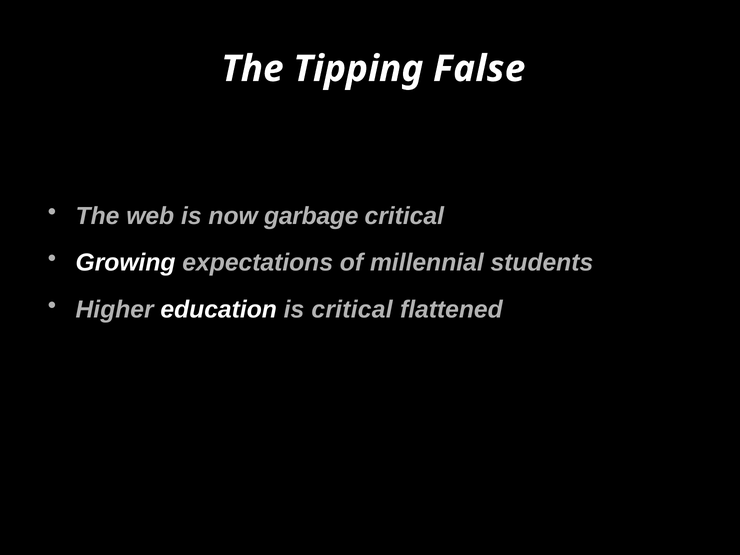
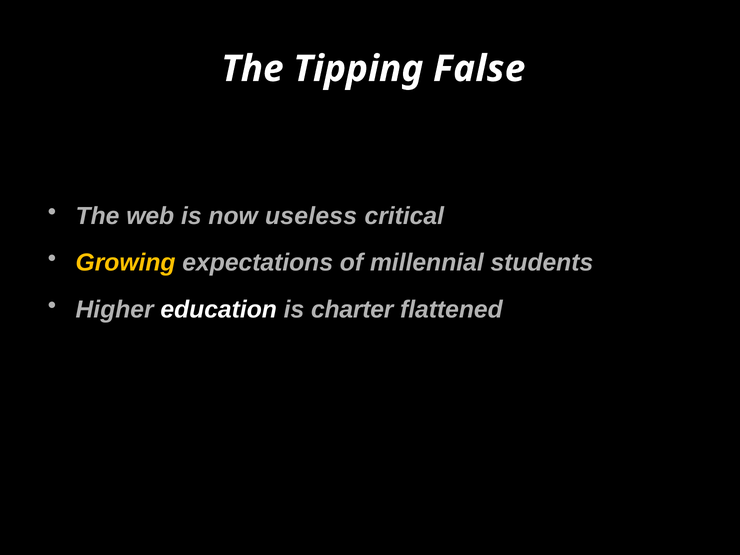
garbage: garbage -> useless
Growing colour: white -> yellow
is critical: critical -> charter
